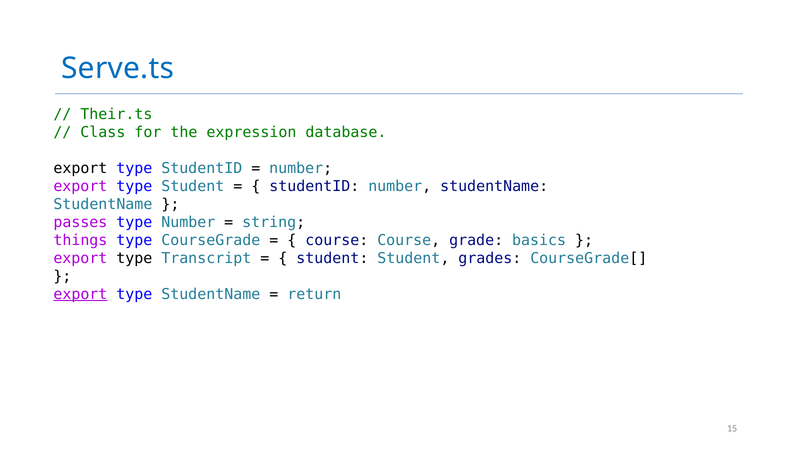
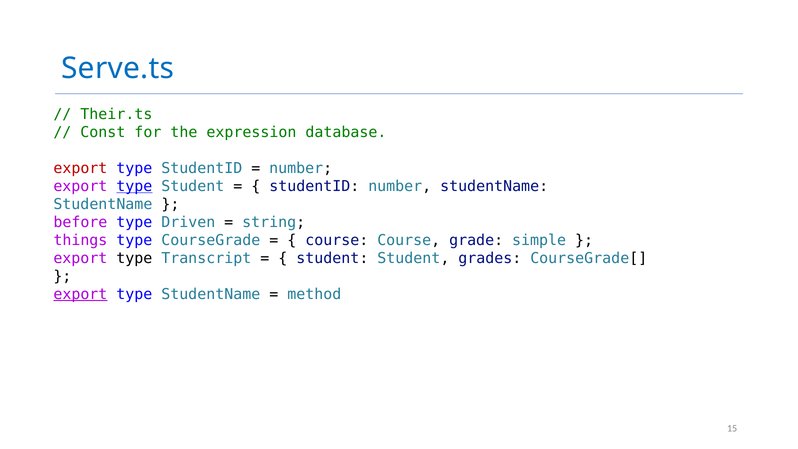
Class: Class -> Const
export at (80, 168) colour: black -> red
type at (134, 186) underline: none -> present
passes: passes -> before
type Number: Number -> Driven
basics: basics -> simple
return: return -> method
